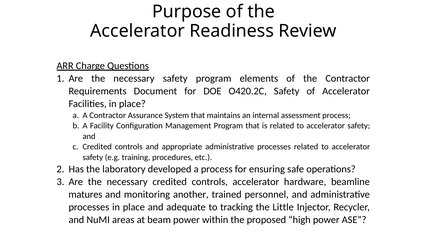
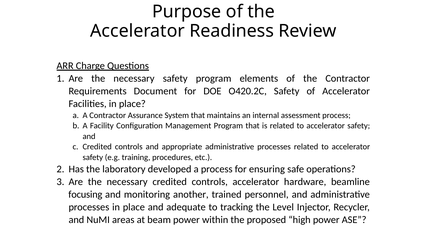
matures: matures -> focusing
Little: Little -> Level
